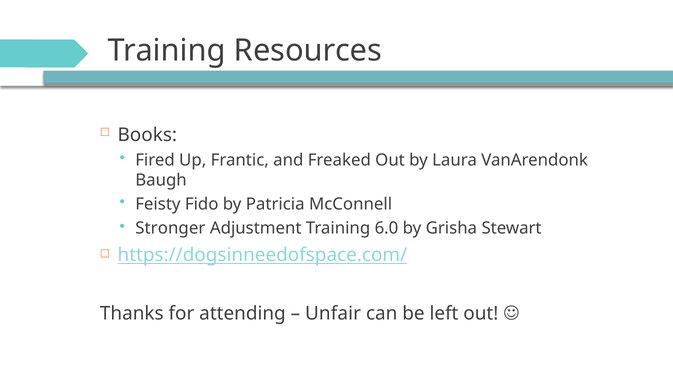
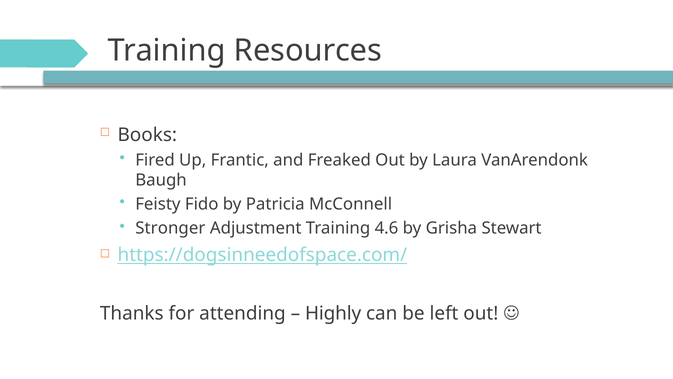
6.0: 6.0 -> 4.6
Unfair: Unfair -> Highly
